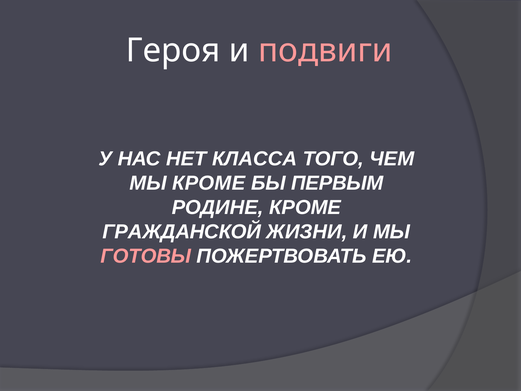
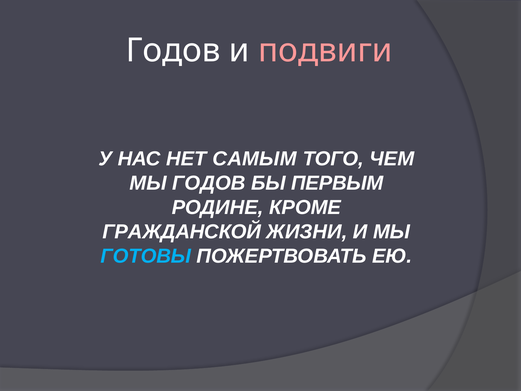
Героя at (173, 51): Героя -> Годов
КЛАССА: КЛАССА -> САМЫМ
МЫ КРОМЕ: КРОМЕ -> ГОДОВ
ГОТОВЫ colour: pink -> light blue
